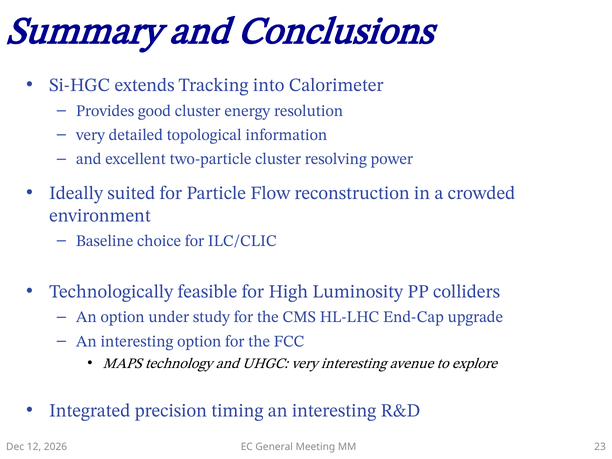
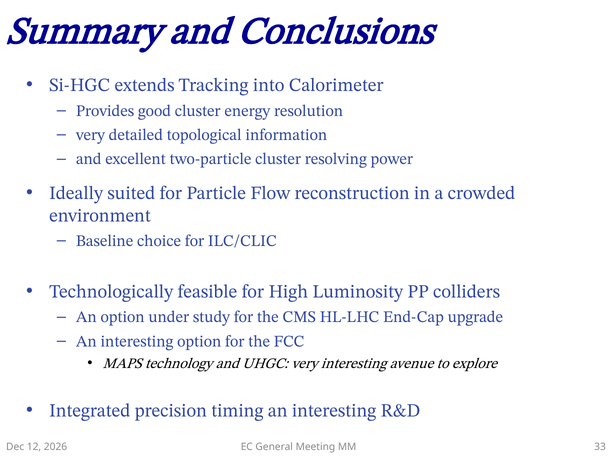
23: 23 -> 33
